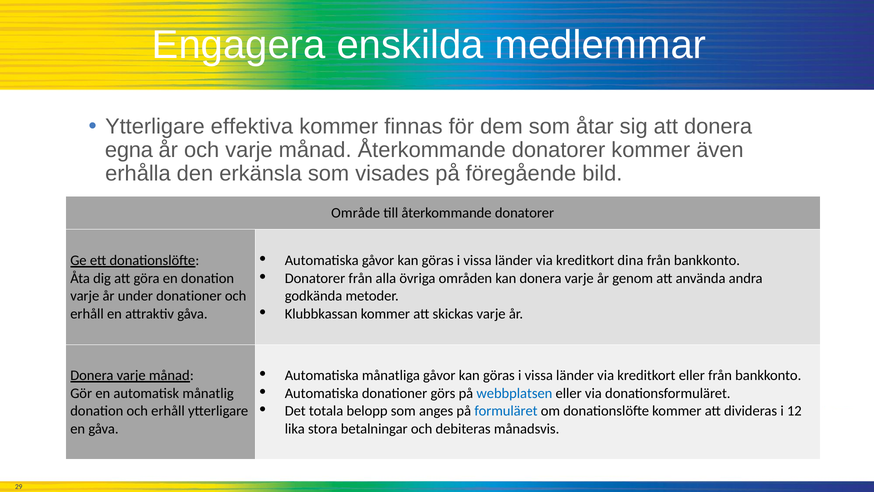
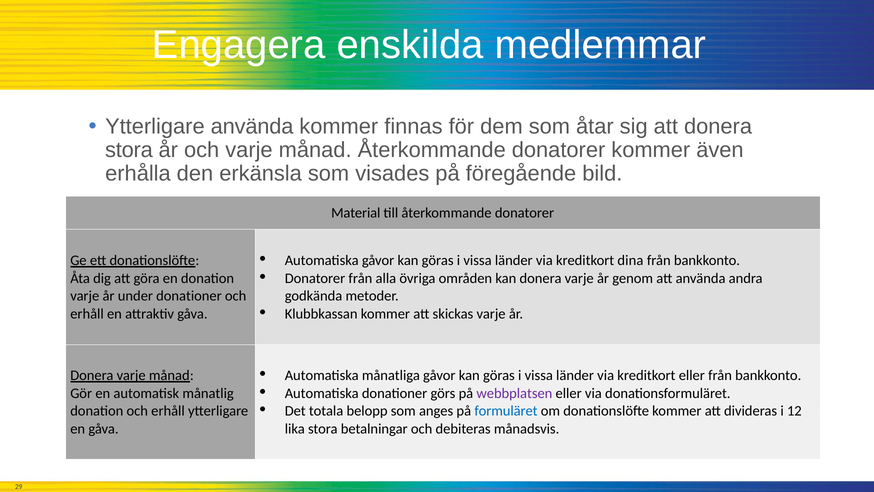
Ytterligare effektiva: effektiva -> använda
egna at (129, 150): egna -> stora
Område: Område -> Material
webbplatsen colour: blue -> purple
